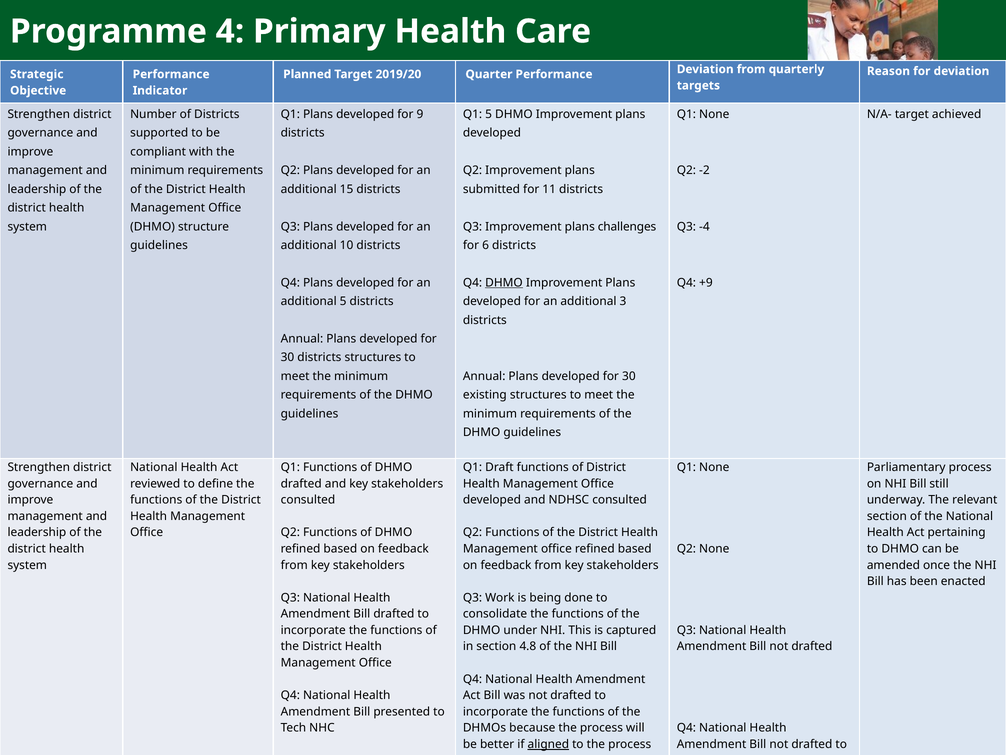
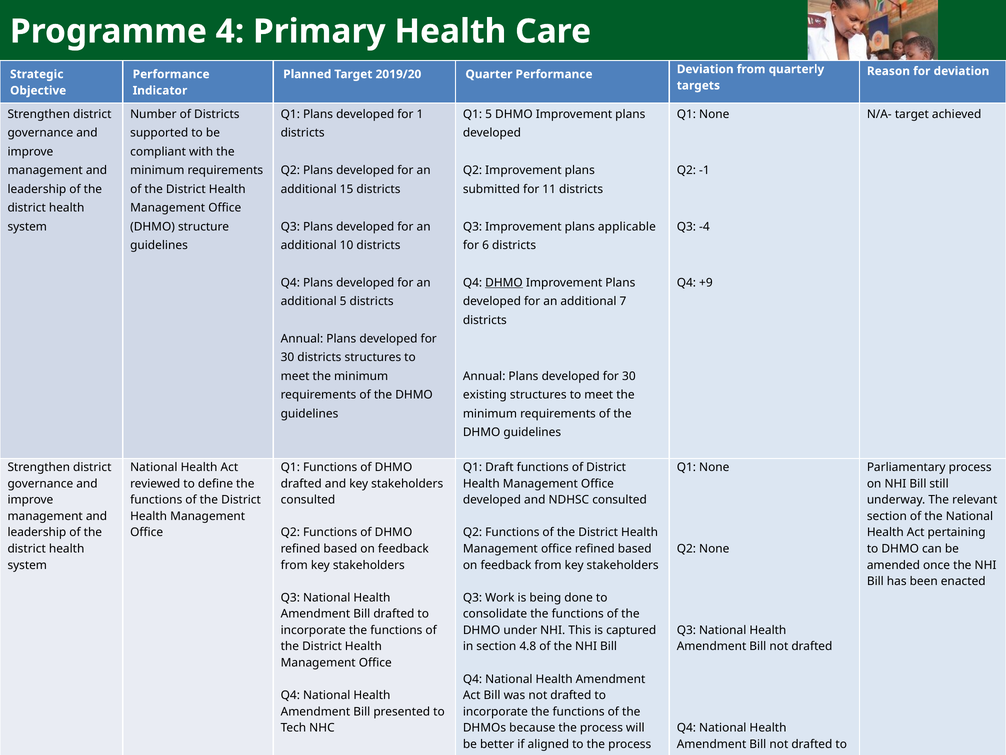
9: 9 -> 1
-2: -2 -> -1
challenges: challenges -> applicable
3: 3 -> 7
aligned underline: present -> none
